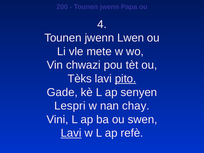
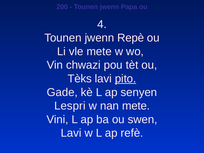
Lwen: Lwen -> Repè
nan chay: chay -> mete
Lavi at (71, 133) underline: present -> none
